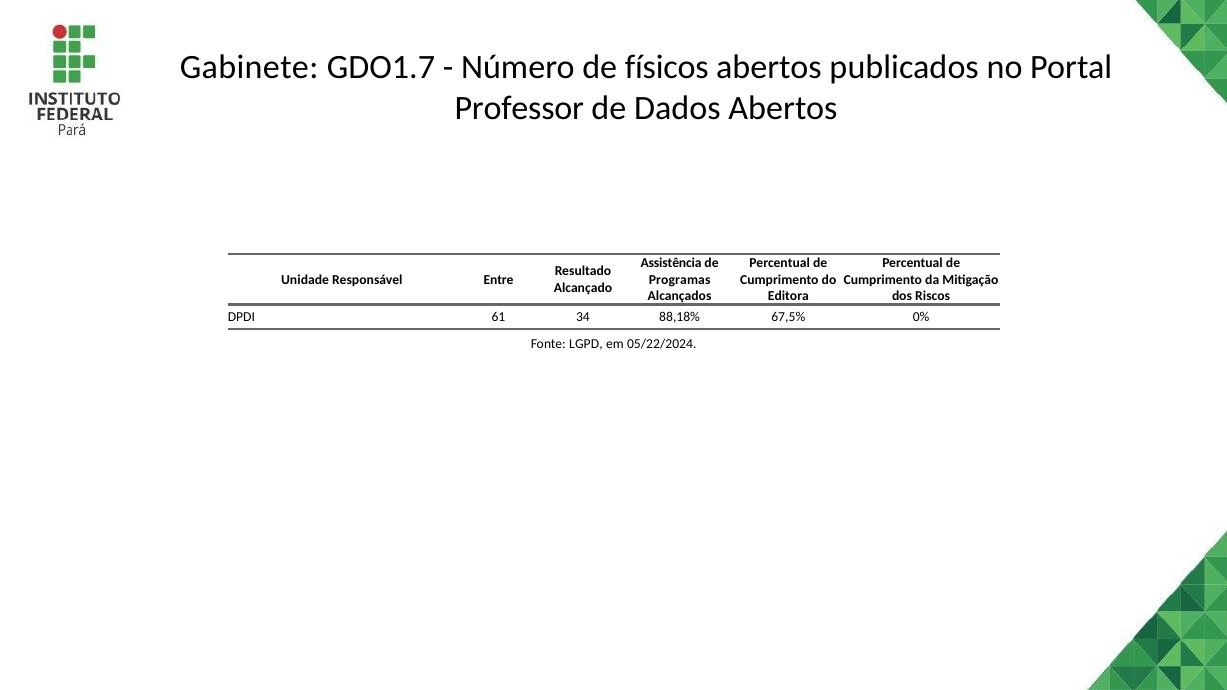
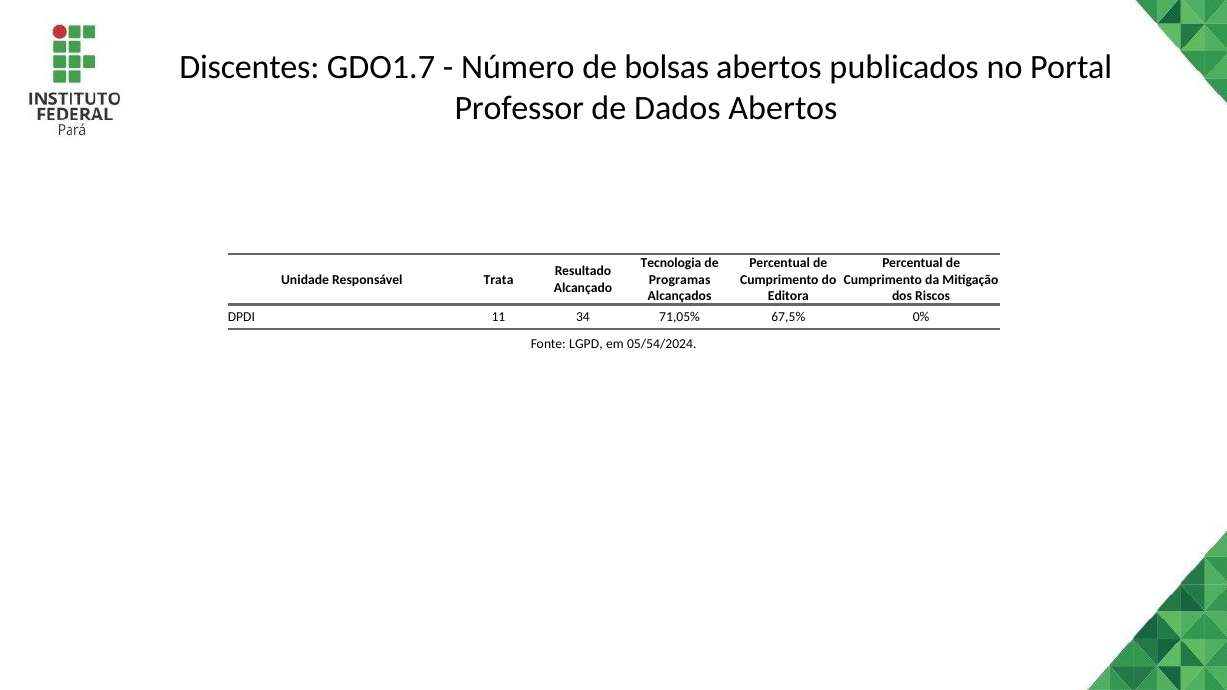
Gabinete: Gabinete -> Discentes
físicos: físicos -> bolsas
Assistência: Assistência -> Tecnologia
Entre: Entre -> Trata
61: 61 -> 11
88,18%: 88,18% -> 71,05%
05/22/2024: 05/22/2024 -> 05/54/2024
